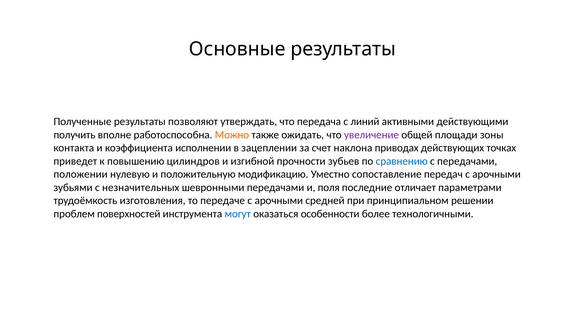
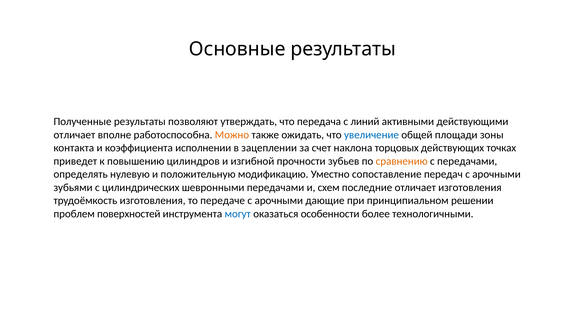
получить at (74, 135): получить -> отличает
увеличение colour: purple -> blue
приводах: приводах -> торцовых
сравнению colour: blue -> orange
положении: положении -> определять
незначительных: незначительных -> цилиндрических
поля: поля -> схем
отличает параметрами: параметрами -> изготовления
средней: средней -> дающие
